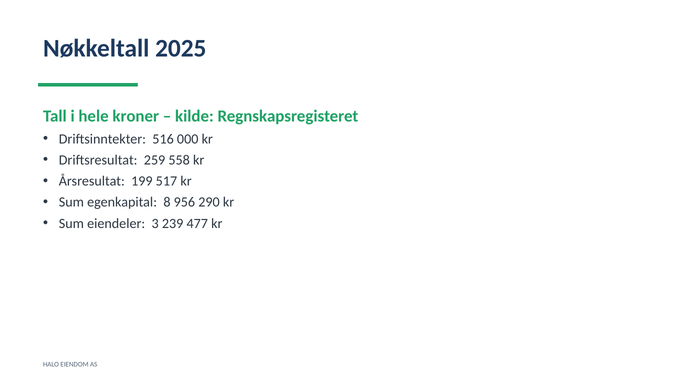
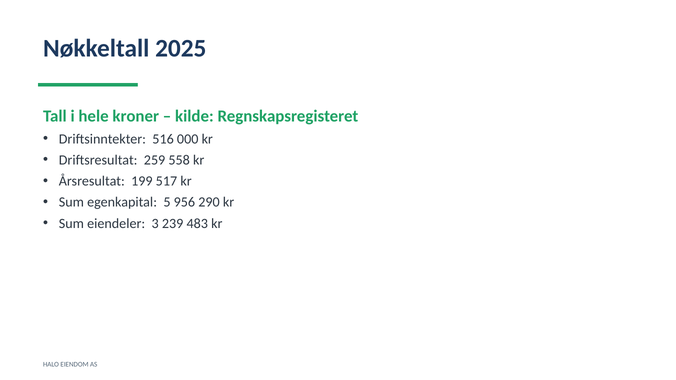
8: 8 -> 5
477: 477 -> 483
